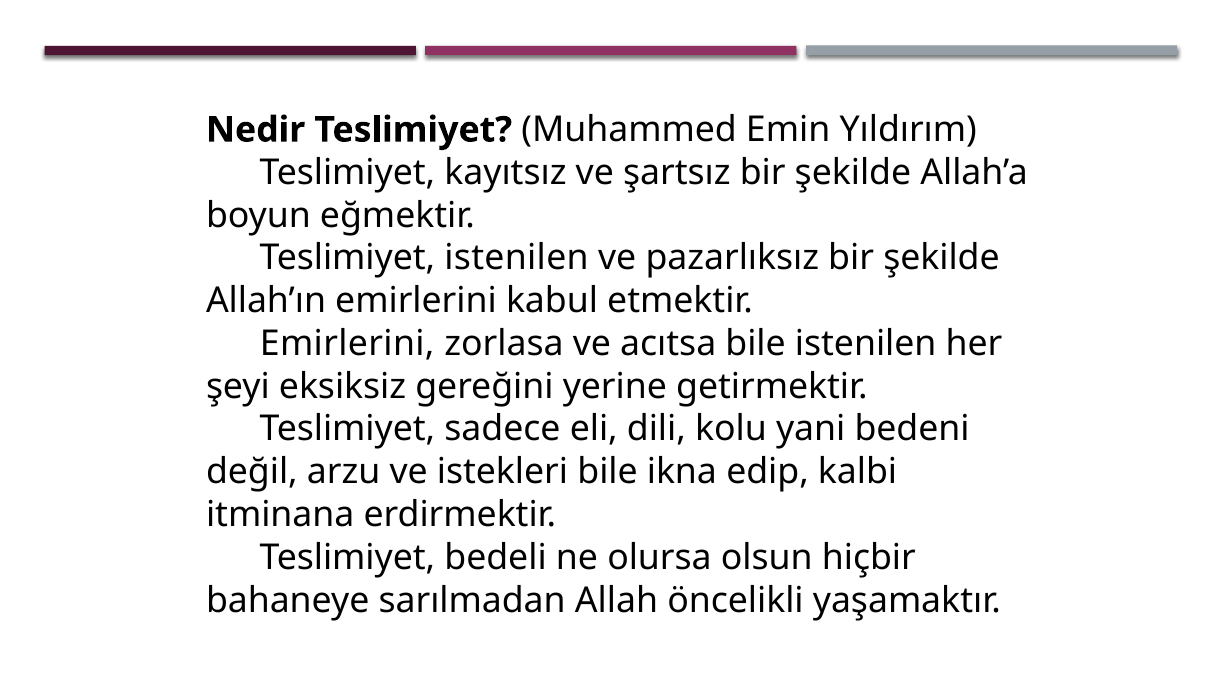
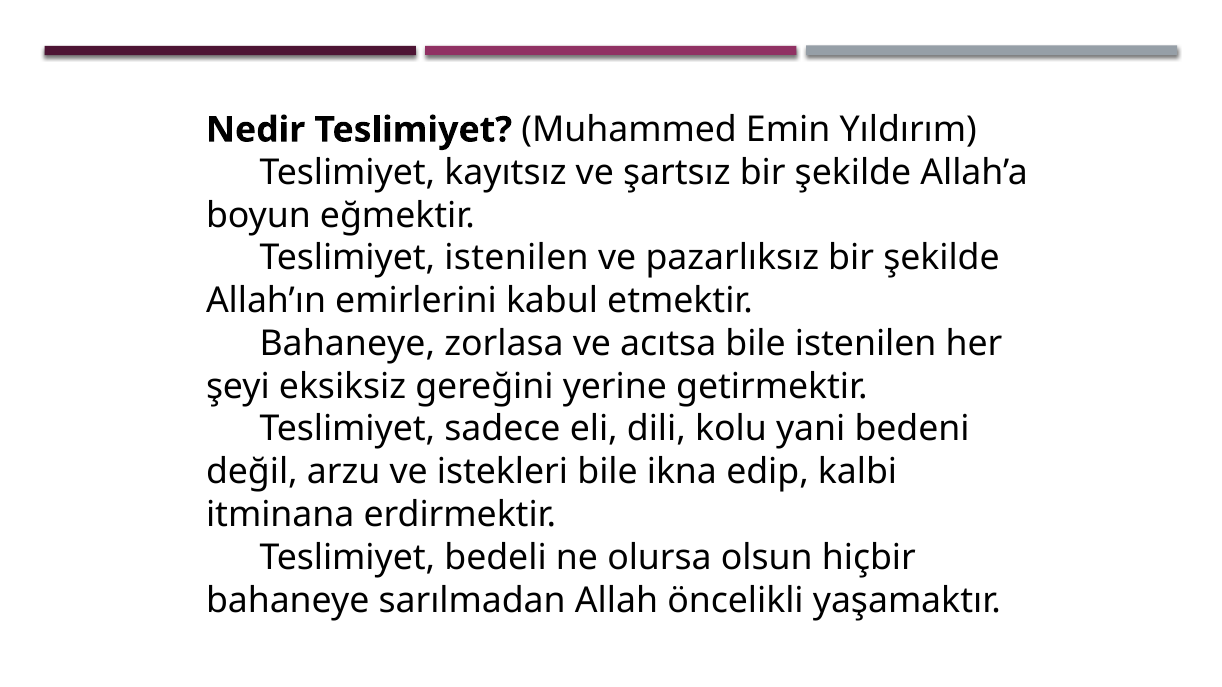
Emirlerini at (347, 344): Emirlerini -> Bahaneye
